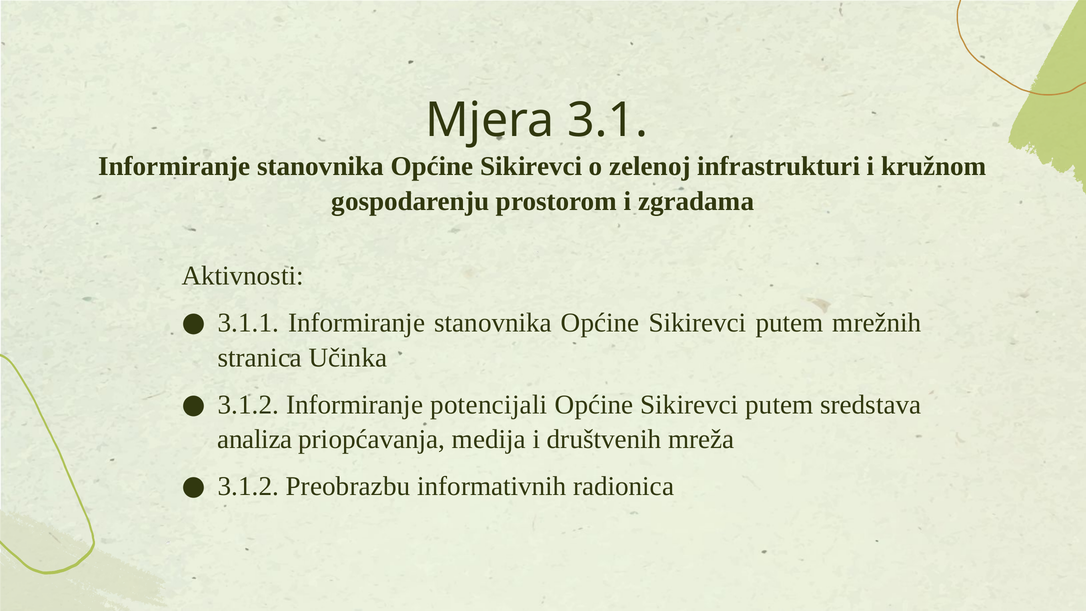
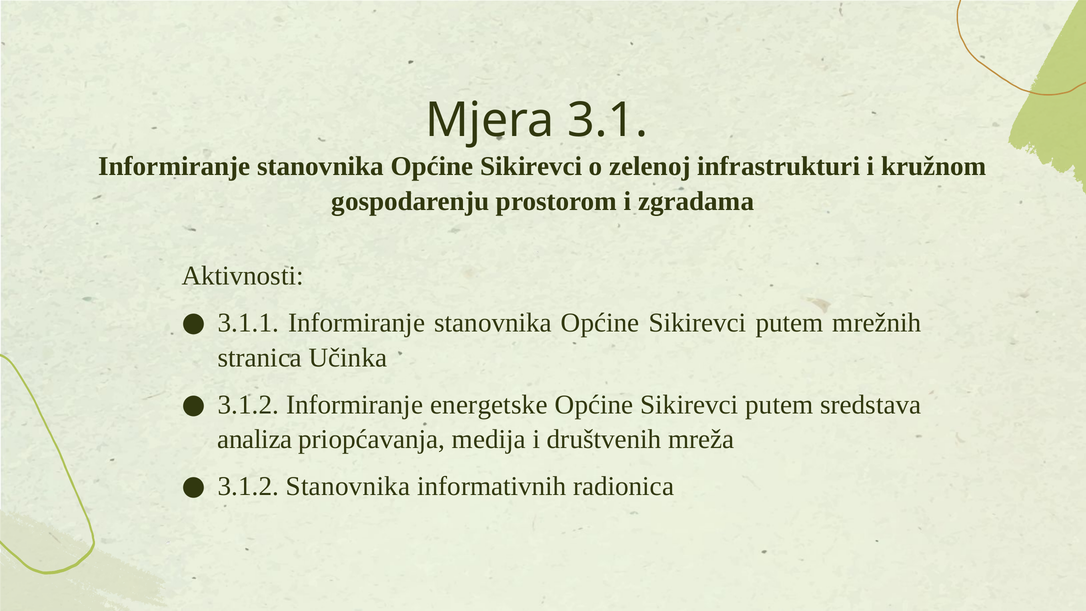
potencijali: potencijali -> energetske
3.1.2 Preobrazbu: Preobrazbu -> Stanovnika
